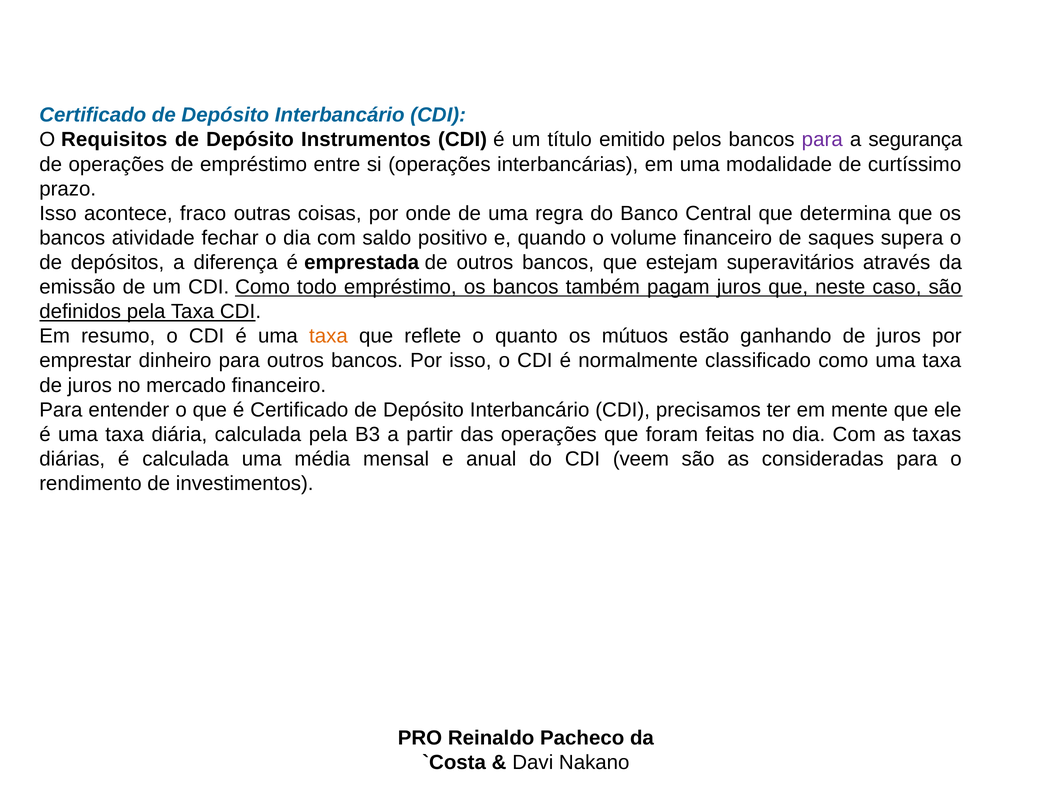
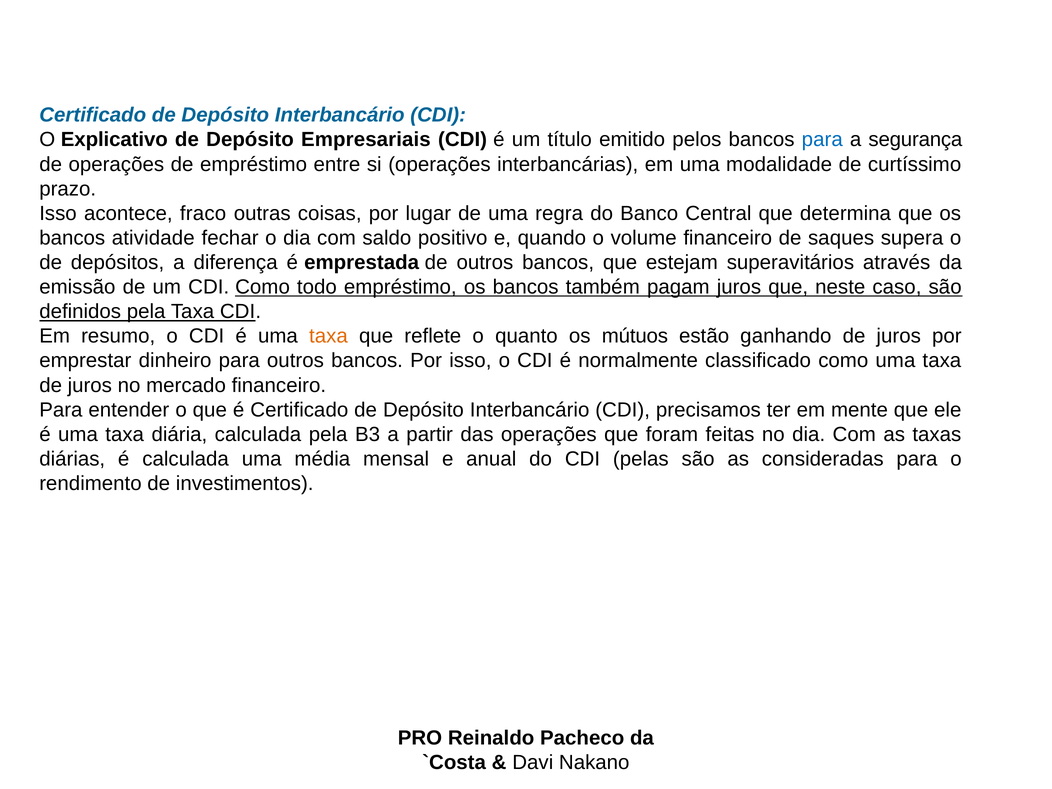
Requisitos: Requisitos -> Explicativo
Instrumentos: Instrumentos -> Empresariais
para at (822, 140) colour: purple -> blue
onde: onde -> lugar
veem: veem -> pelas
